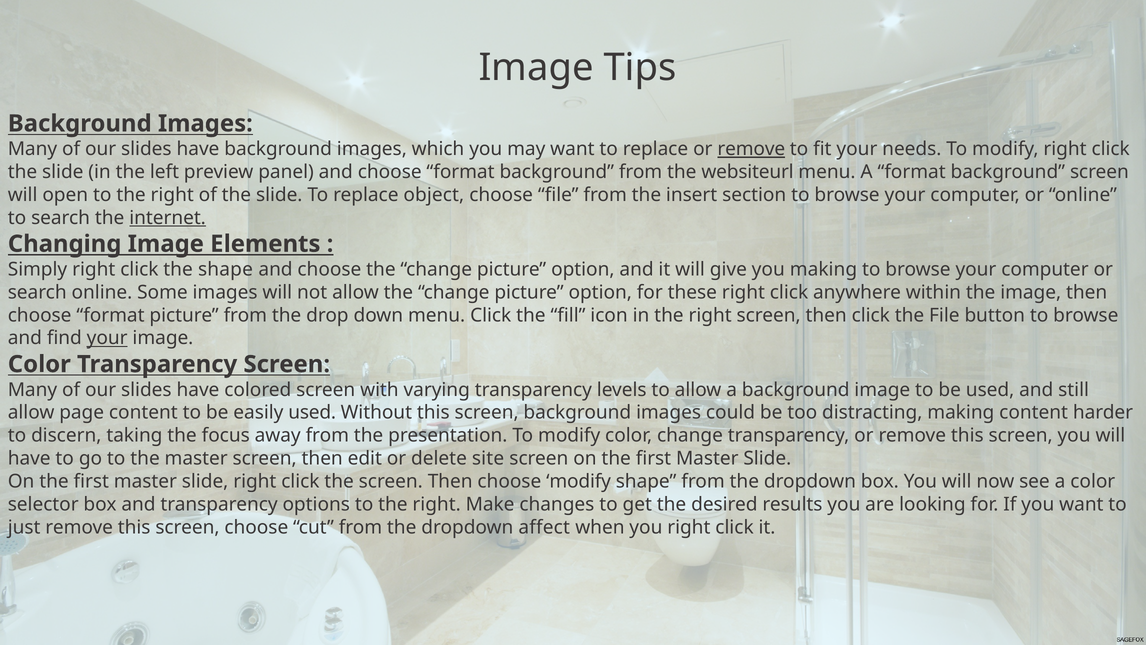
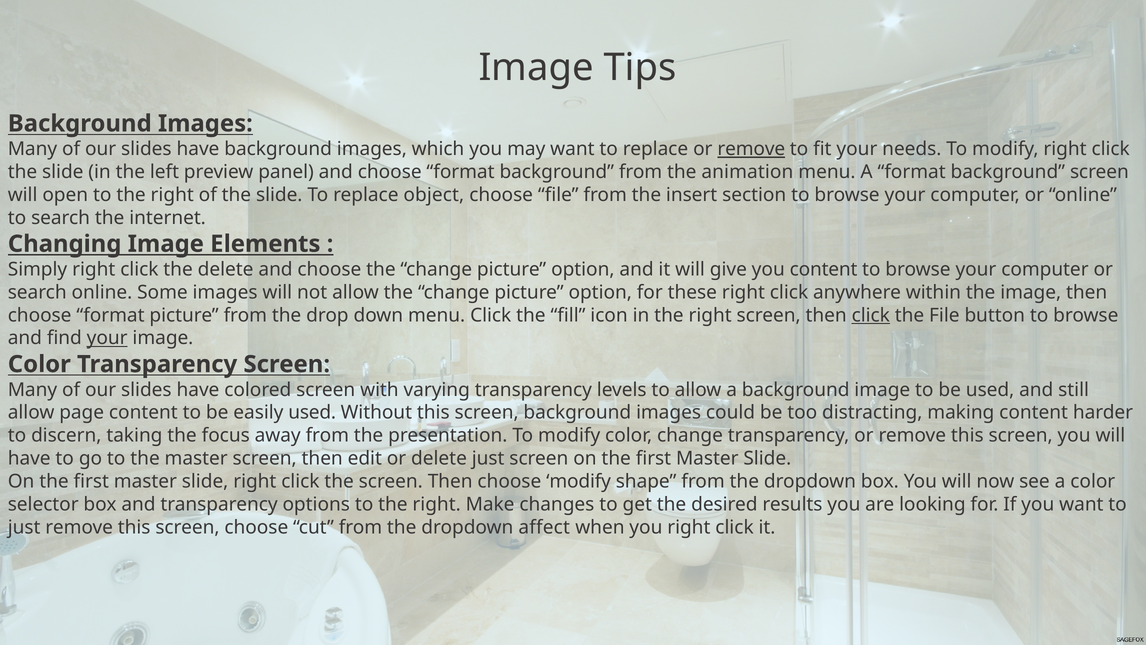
websiteurl: websiteurl -> animation
internet underline: present -> none
the shape: shape -> delete
you making: making -> content
click at (871, 315) underline: none -> present
delete site: site -> just
